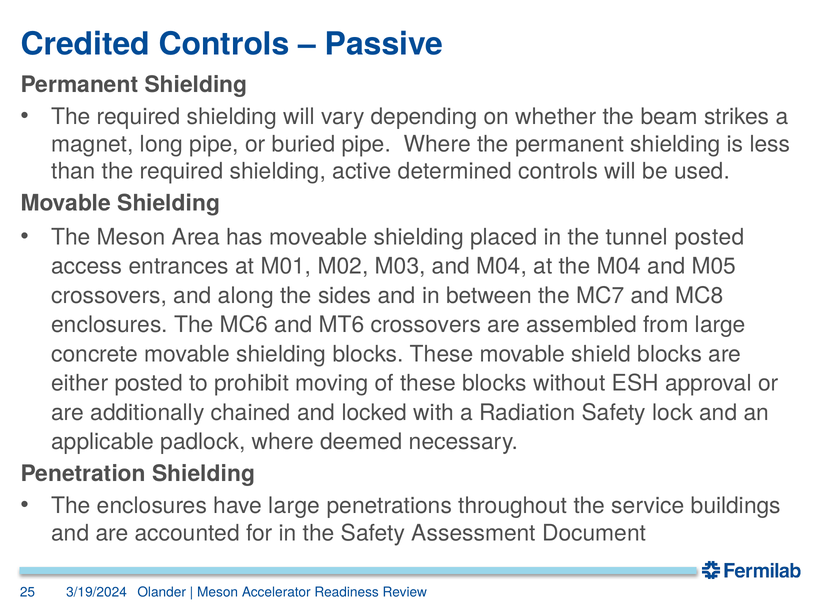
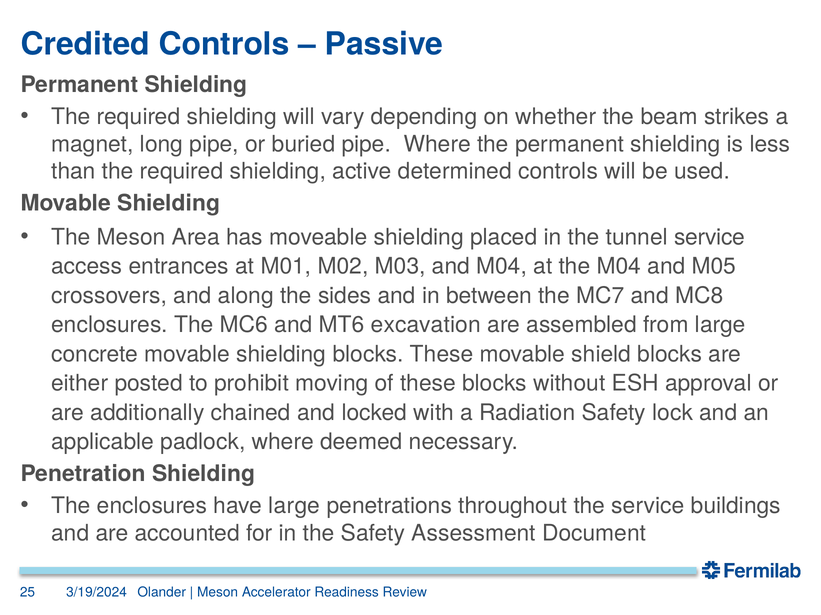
tunnel posted: posted -> service
MT6 crossovers: crossovers -> excavation
